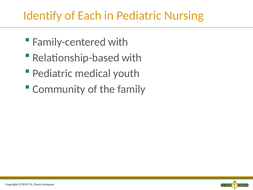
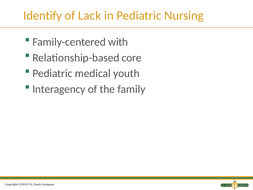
Each: Each -> Lack
Relationship-based with: with -> core
Community: Community -> Interagency
